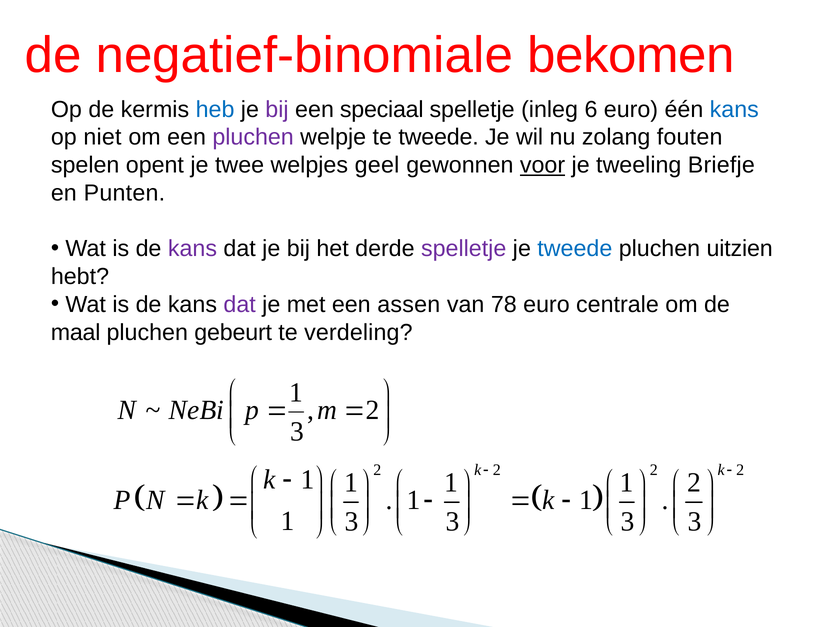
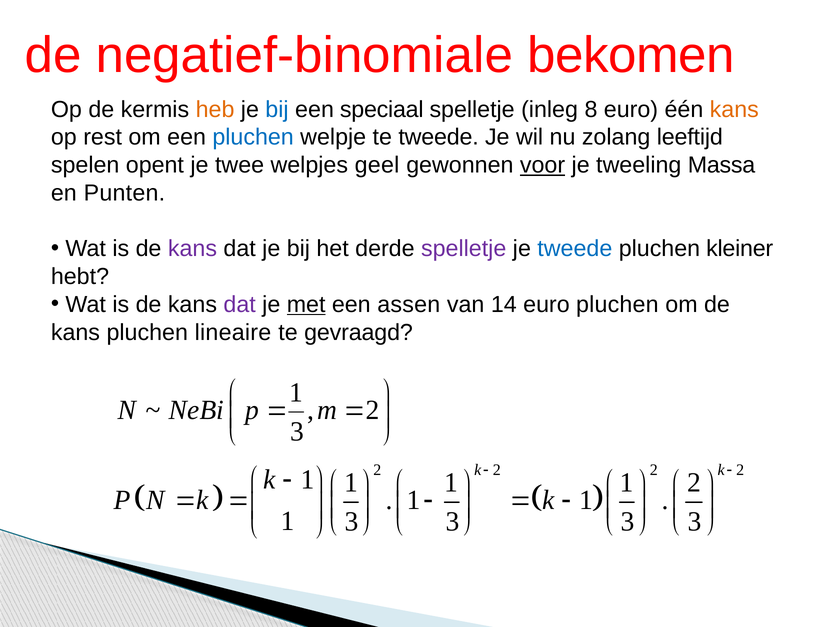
heb colour: blue -> orange
bij at (277, 109) colour: purple -> blue
6: 6 -> 8
kans at (734, 109) colour: blue -> orange
niet: niet -> rest
pluchen at (253, 137) colour: purple -> blue
fouten: fouten -> leeftijd
Briefje: Briefje -> Massa
uitzien: uitzien -> kleiner
met underline: none -> present
78: 78 -> 14
euro centrale: centrale -> pluchen
maal at (76, 332): maal -> kans
gebeurt: gebeurt -> lineaire
verdeling: verdeling -> gevraagd
